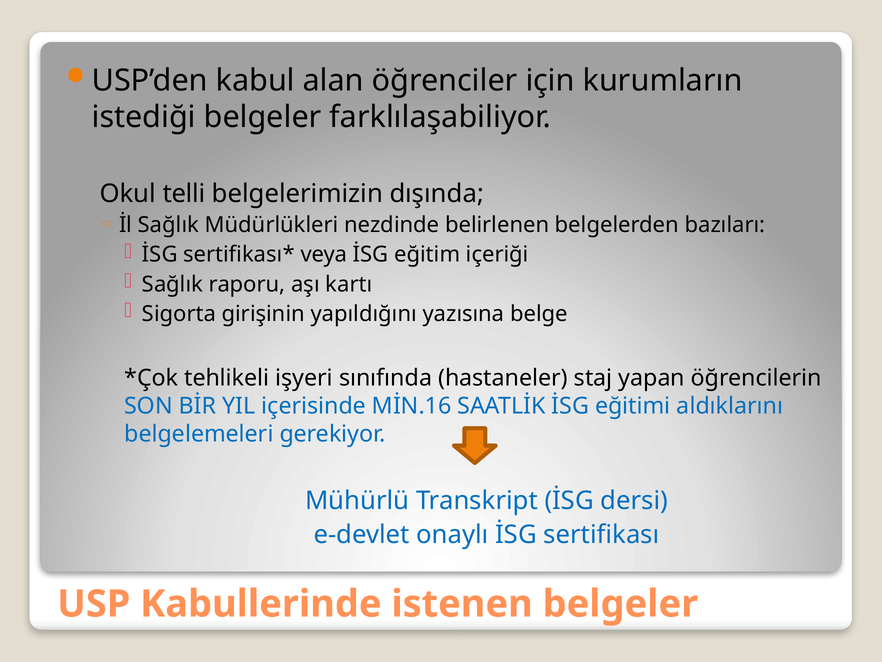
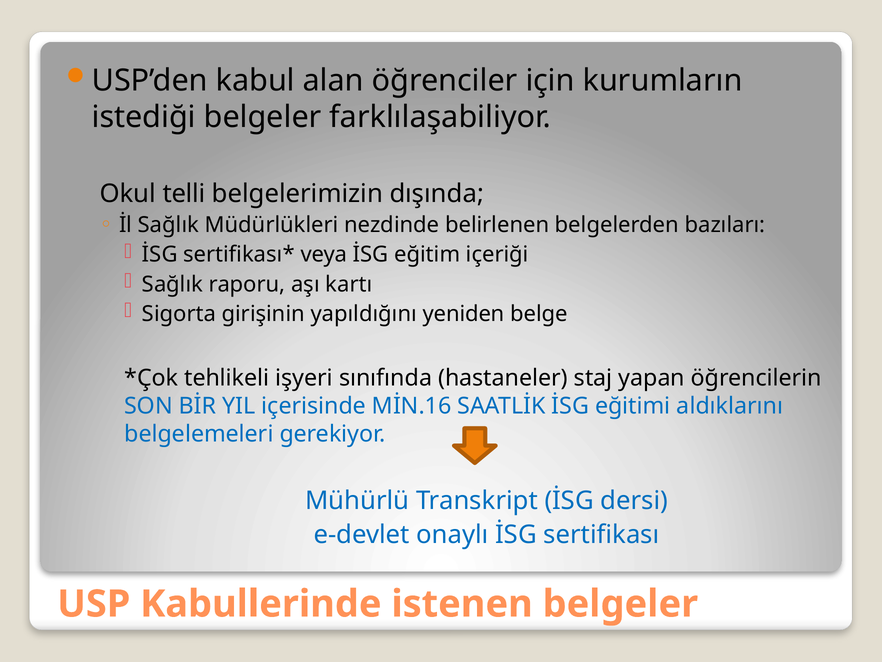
yazısına: yazısına -> yeniden
